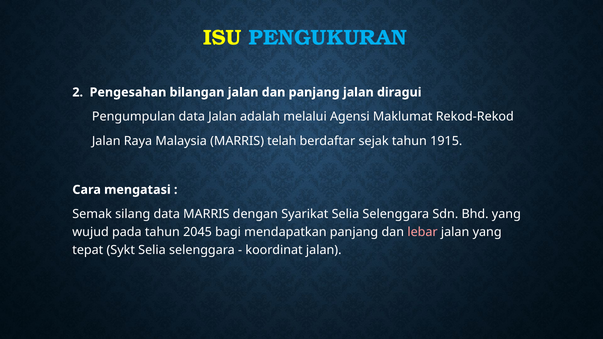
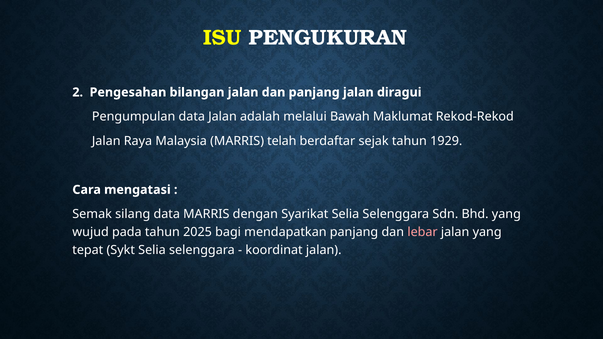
PENGUKURAN colour: light blue -> white
Agensi: Agensi -> Bawah
1915: 1915 -> 1929
2045: 2045 -> 2025
